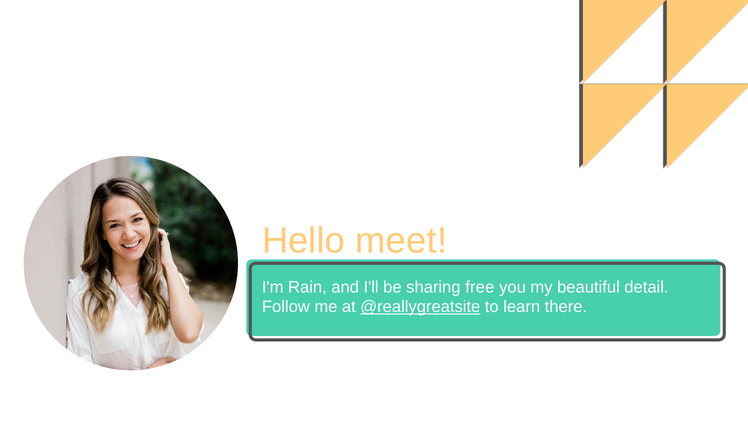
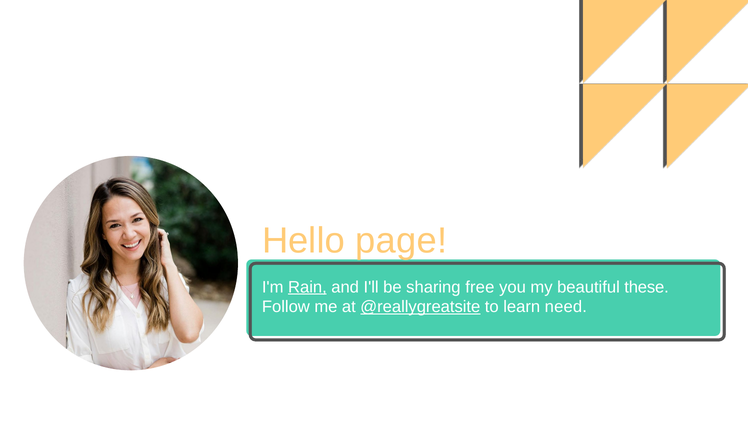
meet: meet -> page
Rain underline: none -> present
detail: detail -> these
there: there -> need
